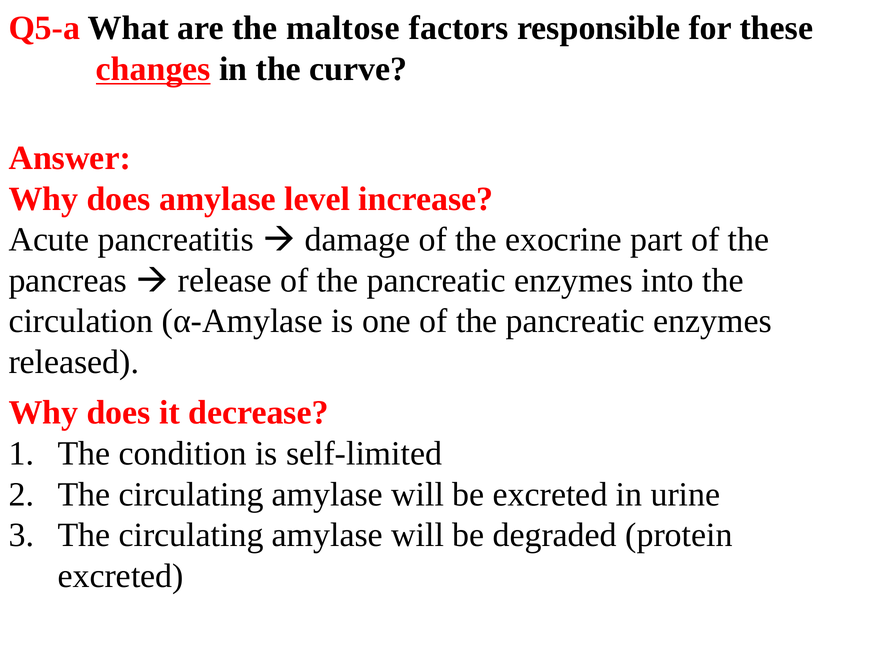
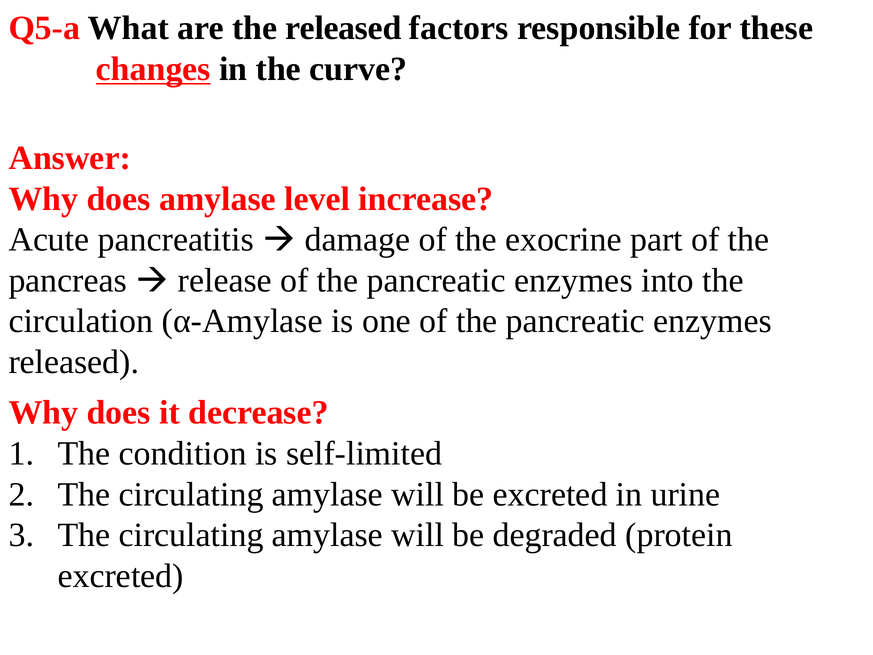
the maltose: maltose -> released
